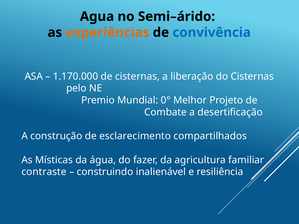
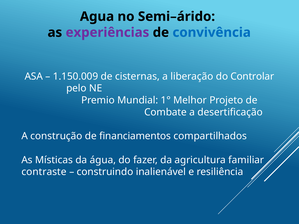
experiências colour: orange -> purple
1.170.000: 1.170.000 -> 1.150.009
do Cisternas: Cisternas -> Controlar
0°: 0° -> 1°
esclarecimento: esclarecimento -> financiamentos
